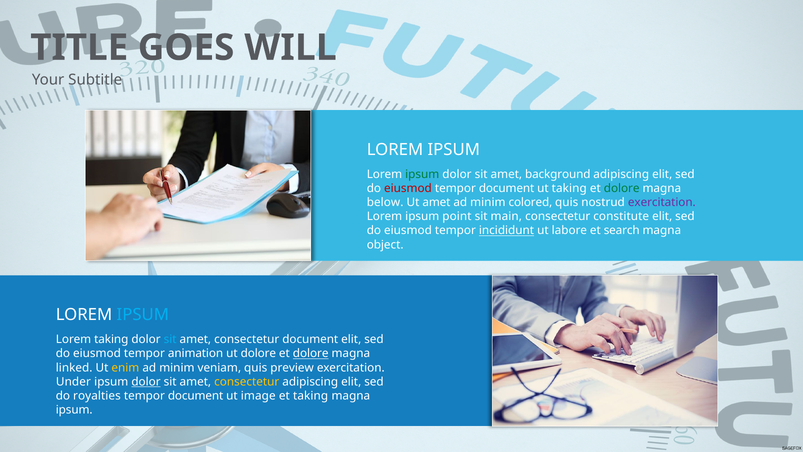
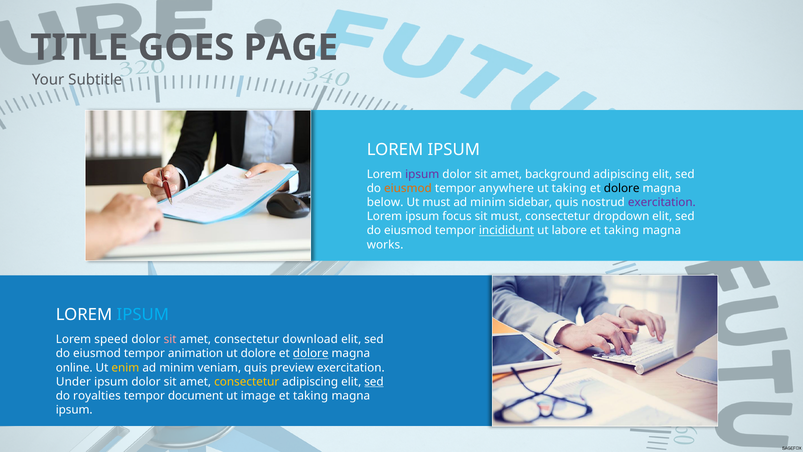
WILL: WILL -> PAGE
ipsum at (422, 174) colour: green -> purple
eiusmod at (408, 188) colour: red -> orange
document at (507, 188): document -> anywhere
dolore at (622, 188) colour: green -> black
Ut amet: amet -> must
colored: colored -> sidebar
point: point -> focus
sit main: main -> must
constitute: constitute -> dropdown
labore et search: search -> taking
object: object -> works
Lorem taking: taking -> speed
sit at (170, 339) colour: light blue -> pink
consectetur document: document -> download
linked: linked -> online
dolor at (146, 381) underline: present -> none
sed at (374, 381) underline: none -> present
